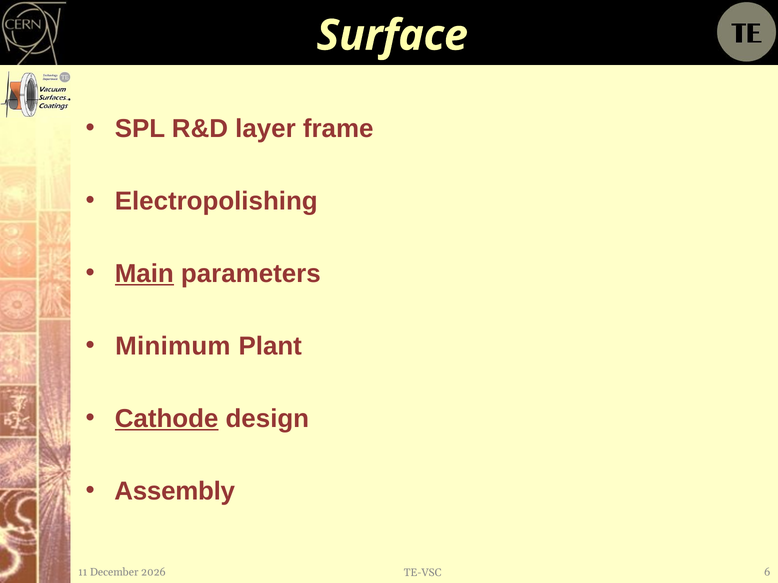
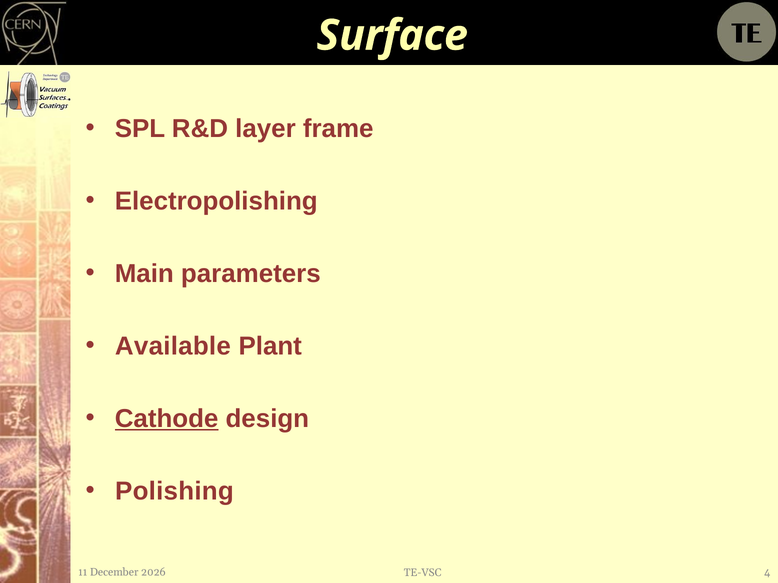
Main underline: present -> none
Minimum: Minimum -> Available
Assembly: Assembly -> Polishing
6: 6 -> 4
